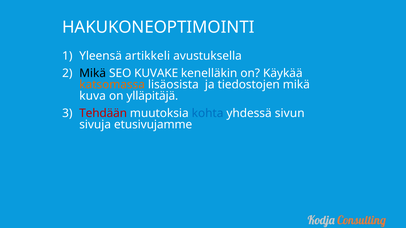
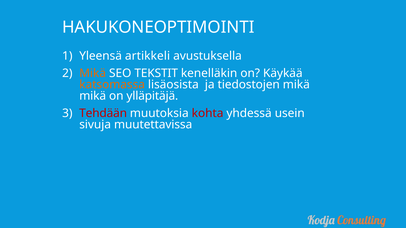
Mikä at (93, 73) colour: black -> orange
KUVAKE: KUVAKE -> TEKSTIT
kuva at (93, 96): kuva -> mikä
kohta colour: blue -> red
sivun: sivun -> usein
etusivujamme: etusivujamme -> muutettavissa
